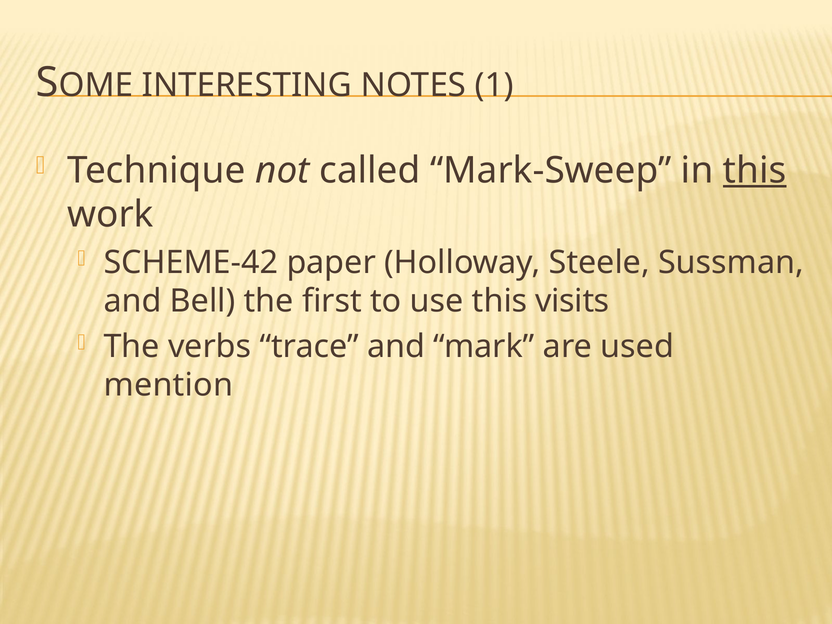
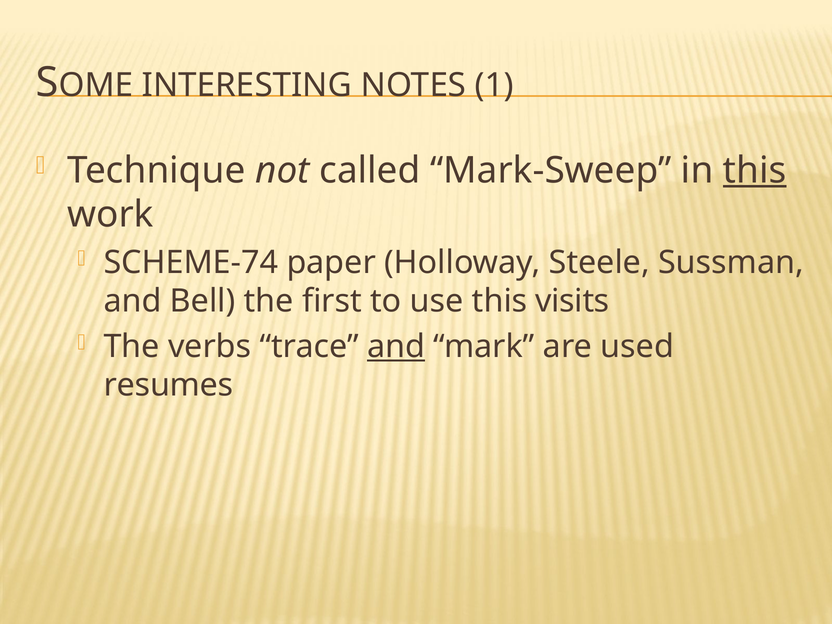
SCHEME-42: SCHEME-42 -> SCHEME-74
and at (396, 346) underline: none -> present
mention: mention -> resumes
